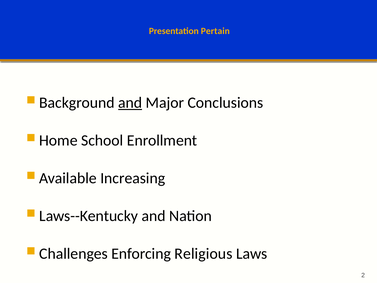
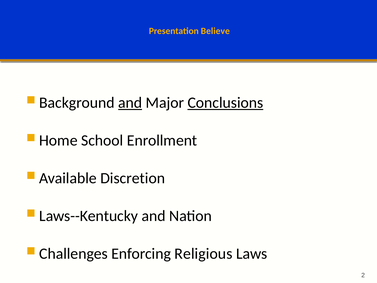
Pertain: Pertain -> Believe
Conclusions underline: none -> present
Increasing: Increasing -> Discretion
